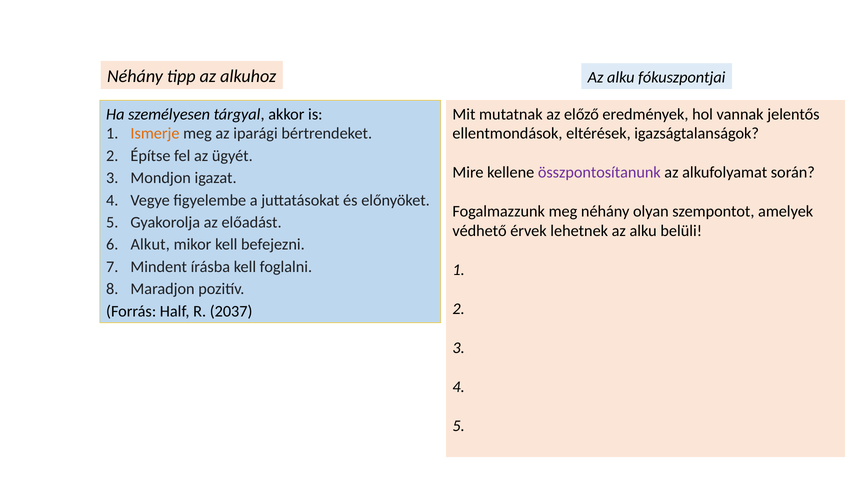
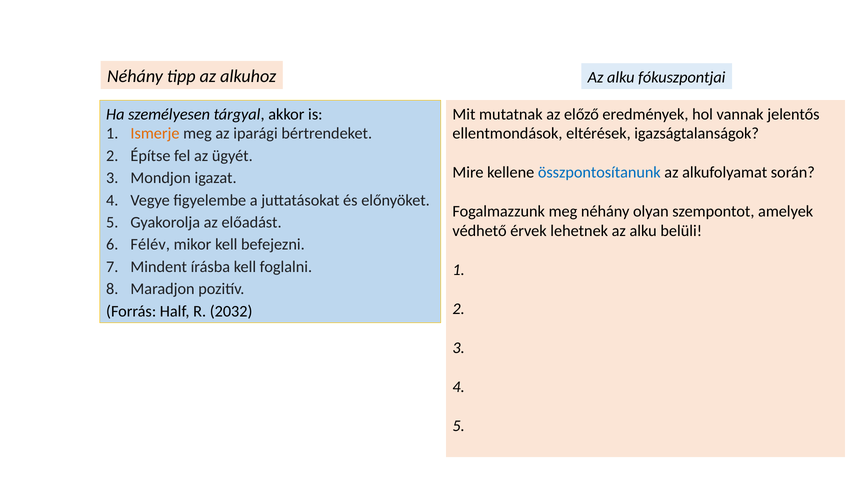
összpontosítanunk colour: purple -> blue
Alkut: Alkut -> Félév
2037: 2037 -> 2032
